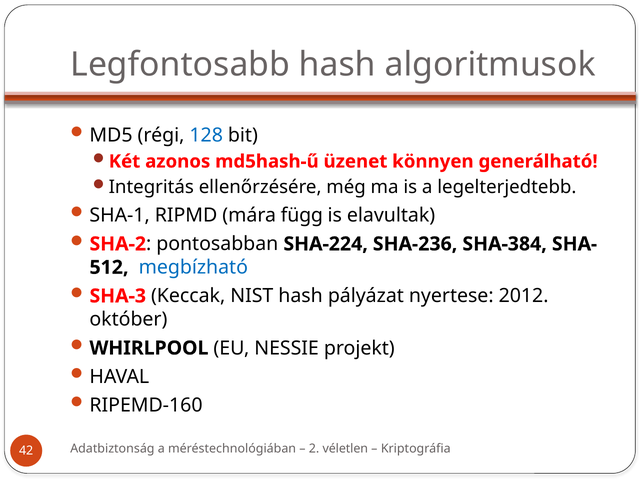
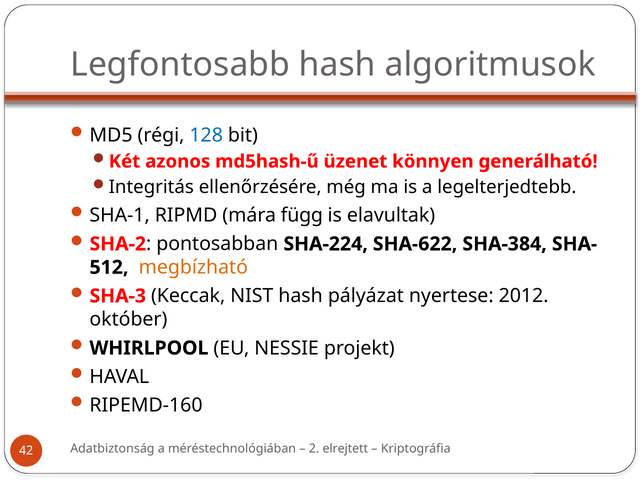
SHA-236: SHA-236 -> SHA-622
megbízható colour: blue -> orange
véletlen: véletlen -> elrejtett
